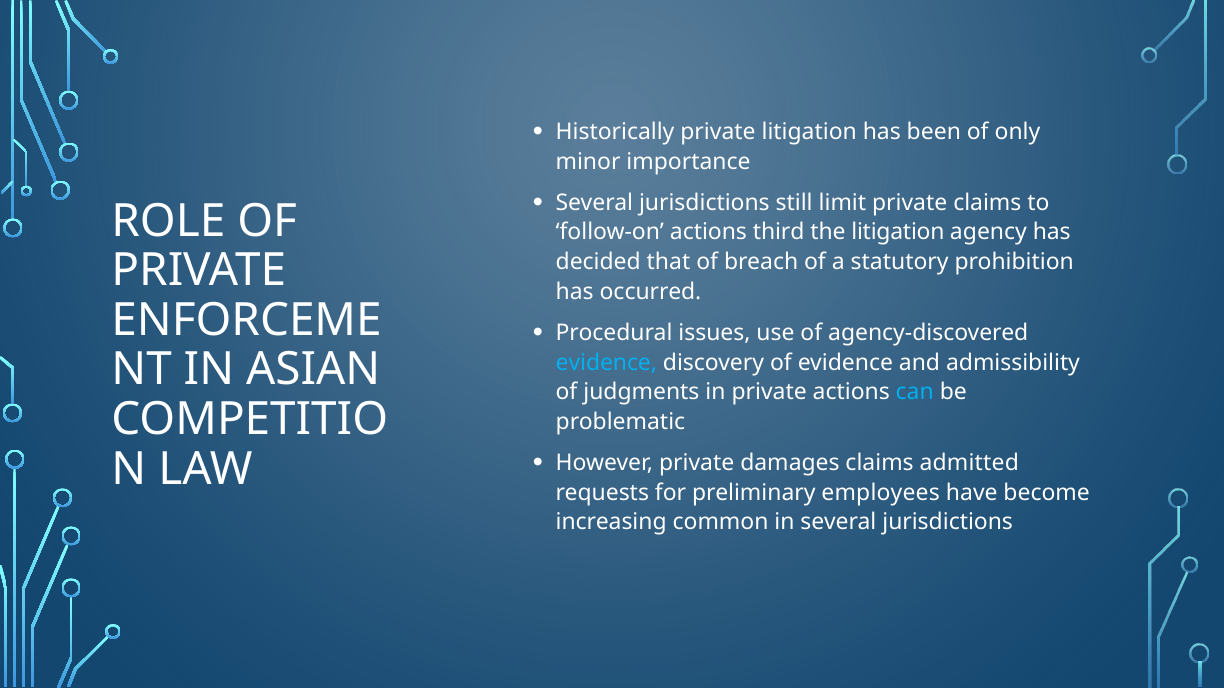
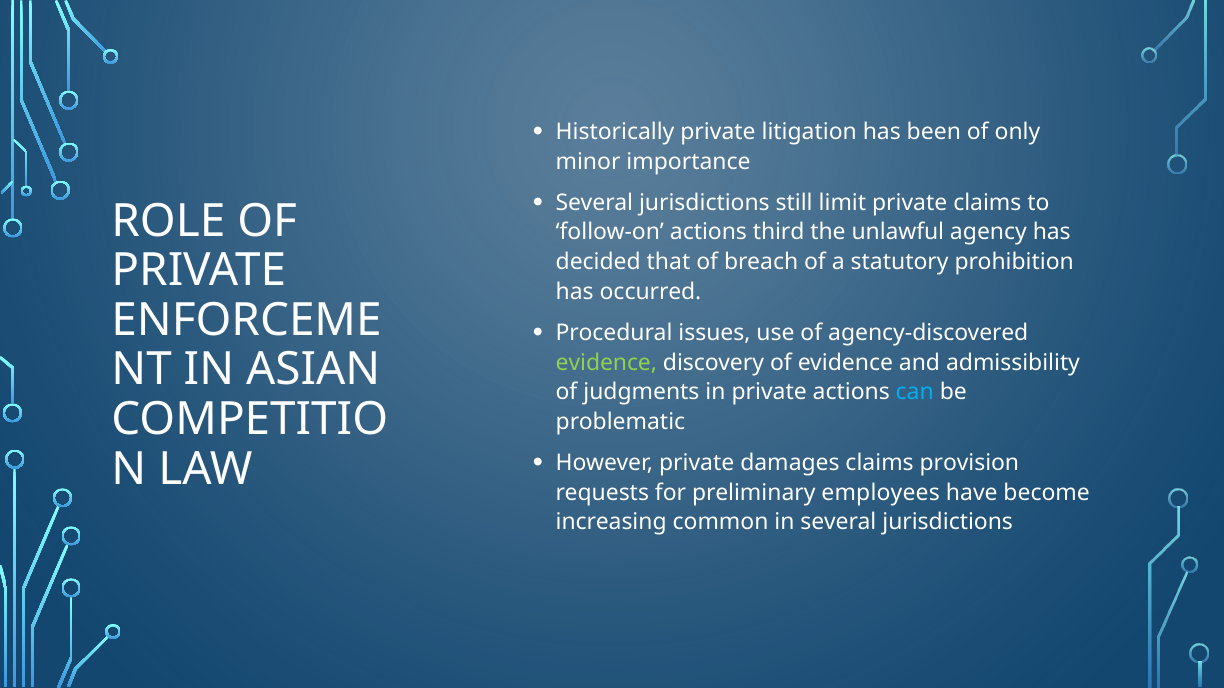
the litigation: litigation -> unlawful
evidence at (606, 363) colour: light blue -> light green
admitted: admitted -> provision
